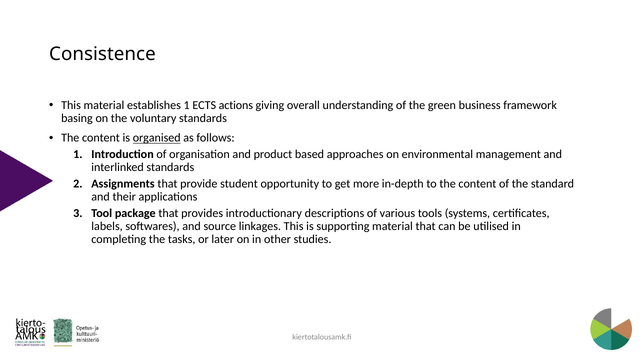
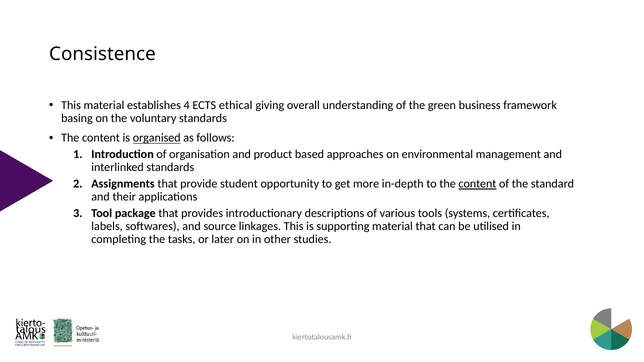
establishes 1: 1 -> 4
actions: actions -> ethical
content at (477, 184) underline: none -> present
